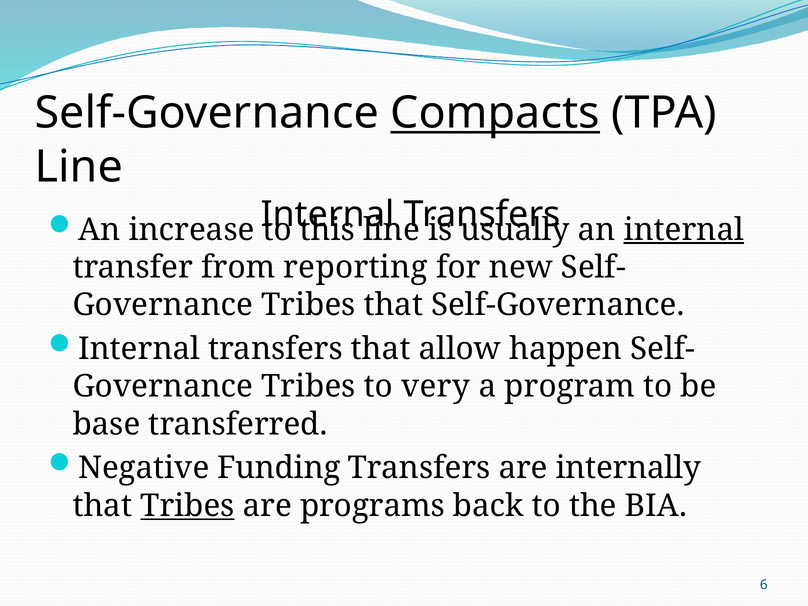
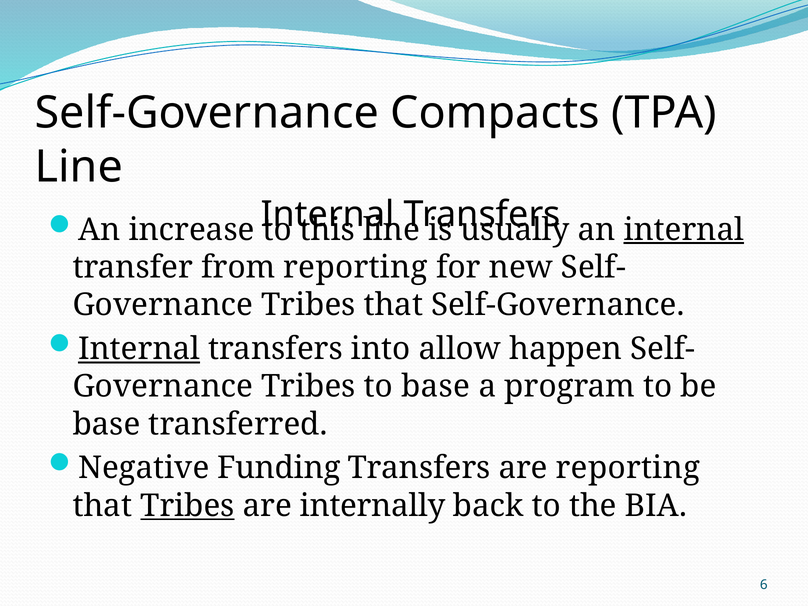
Compacts underline: present -> none
Internal at (139, 349) underline: none -> present
transfers that: that -> into
to very: very -> base
are internally: internally -> reporting
programs: programs -> internally
